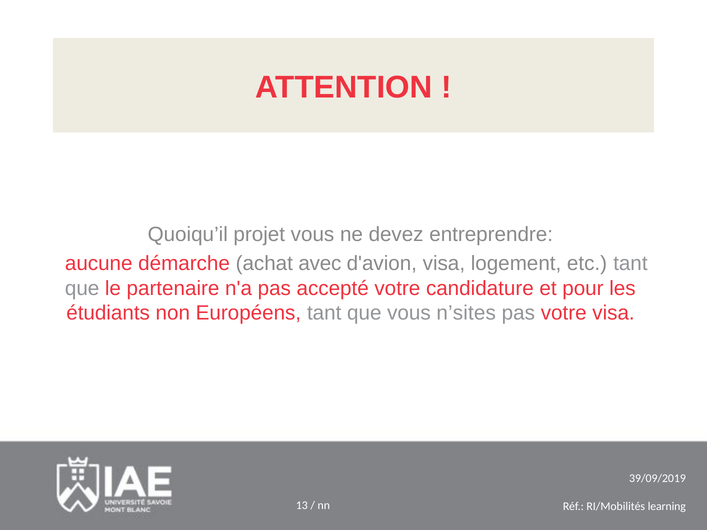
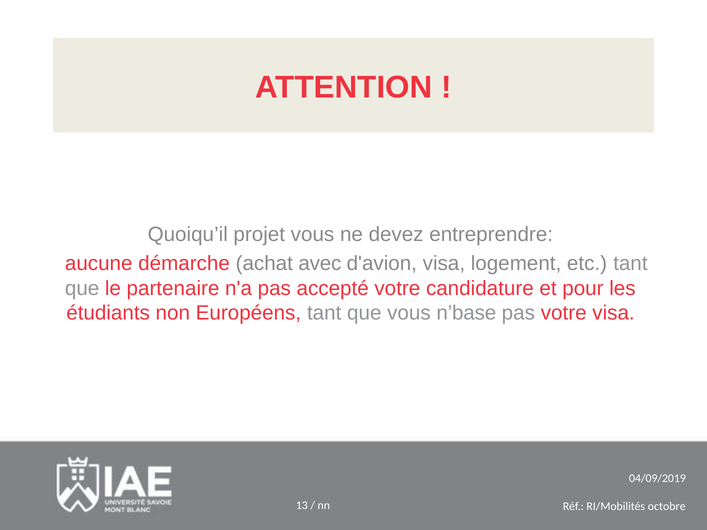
n’sites: n’sites -> n’base
39/09/2019: 39/09/2019 -> 04/09/2019
learning: learning -> octobre
